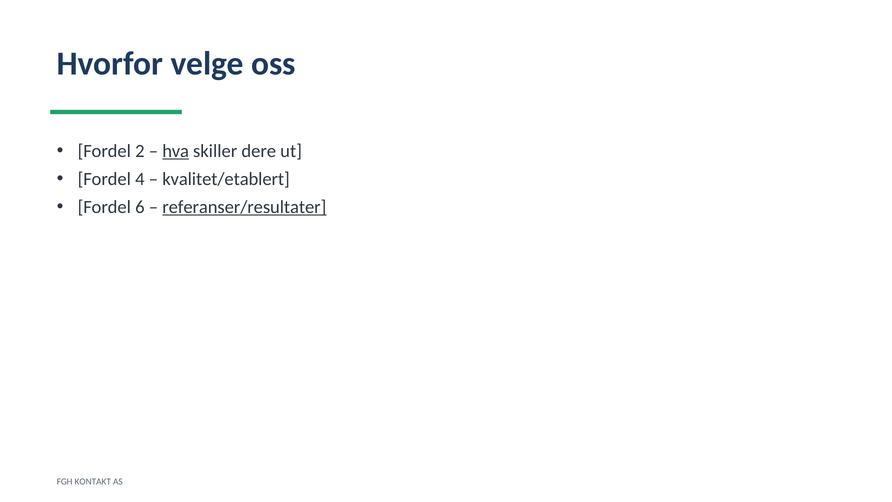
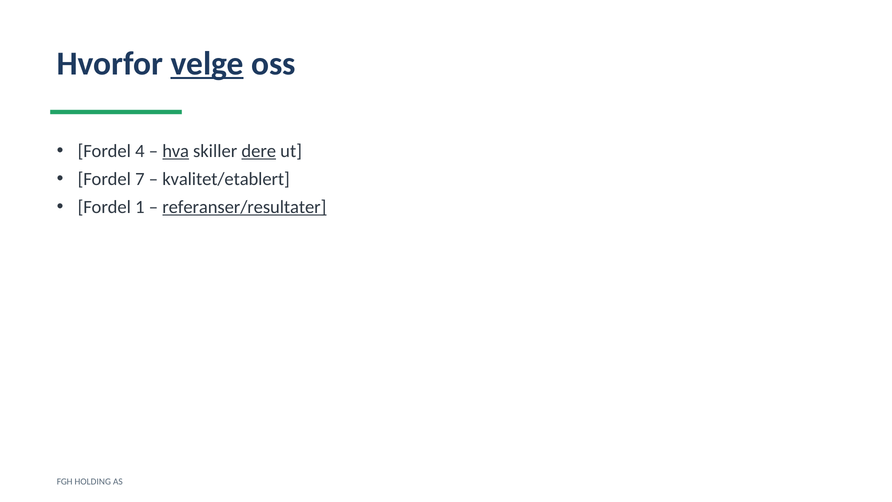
velge underline: none -> present
2: 2 -> 4
dere underline: none -> present
4: 4 -> 7
6: 6 -> 1
KONTAKT: KONTAKT -> HOLDING
